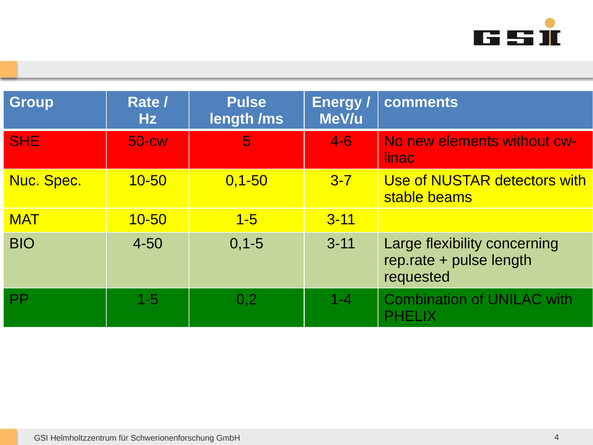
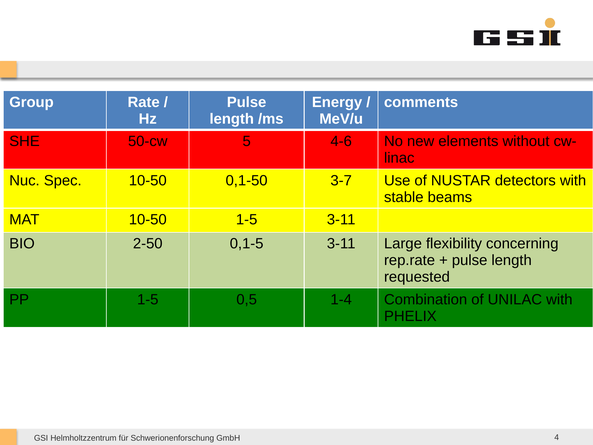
4-50: 4-50 -> 2-50
0,2: 0,2 -> 0,5
